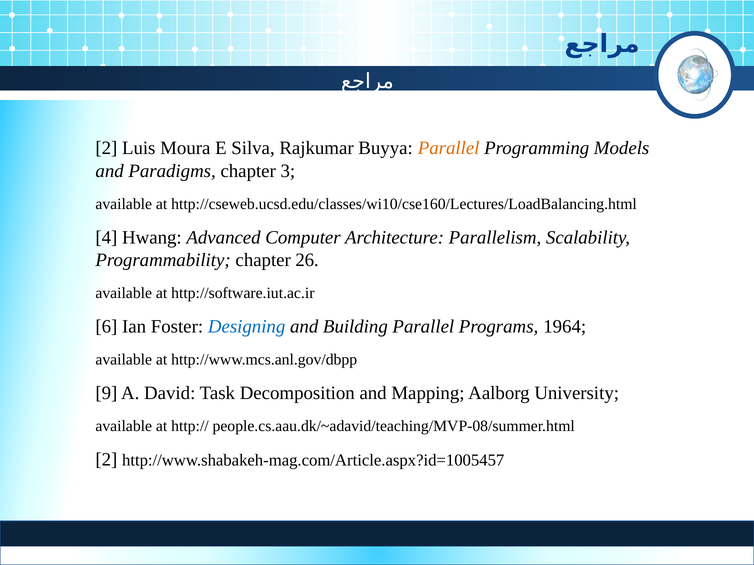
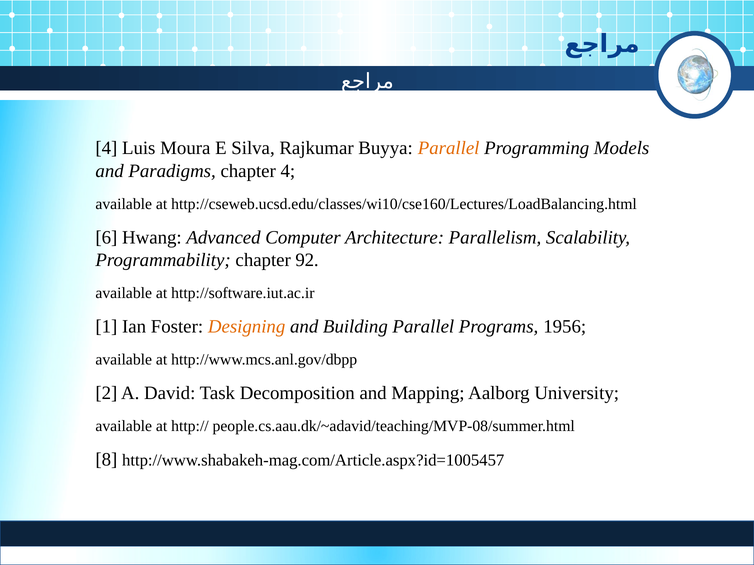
2 at (106, 148): 2 -> 4
chapter 3: 3 -> 4
4: 4 -> 6
26: 26 -> 92
6: 6 -> 1
Designing colour: blue -> orange
1964: 1964 -> 1956
9: 9 -> 2
2 at (106, 460): 2 -> 8
